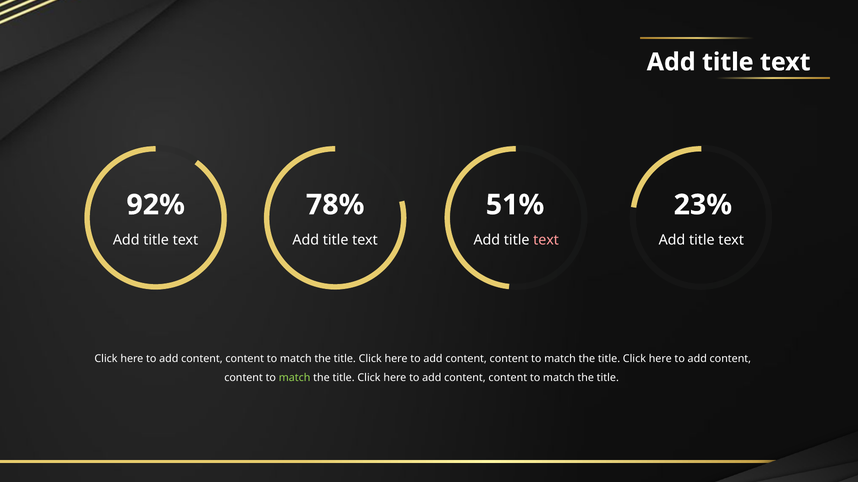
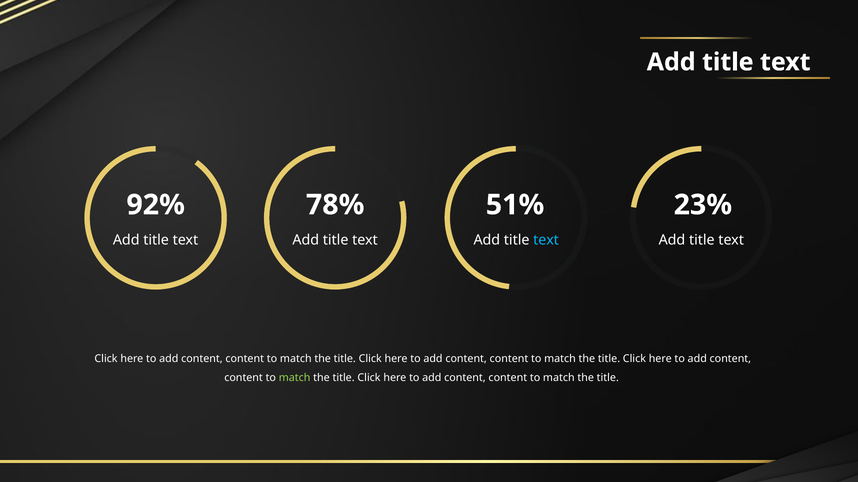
text at (546, 240) colour: pink -> light blue
